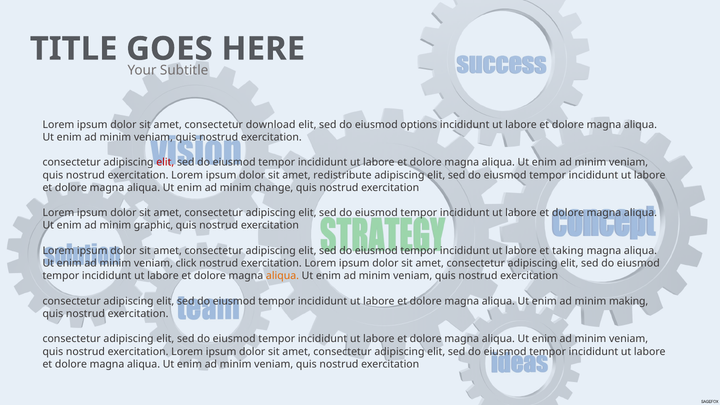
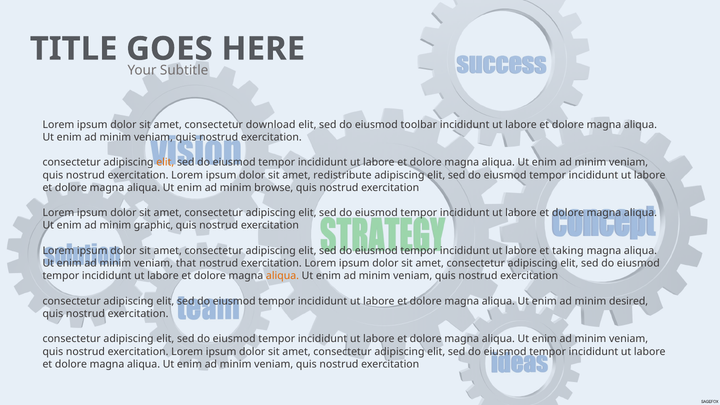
options: options -> toolbar
elit at (165, 162) colour: red -> orange
change: change -> browse
click: click -> that
making: making -> desired
